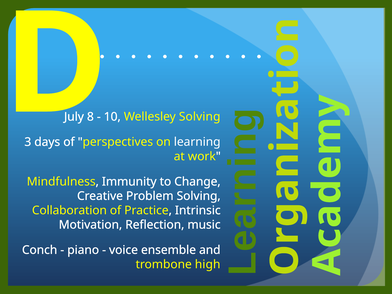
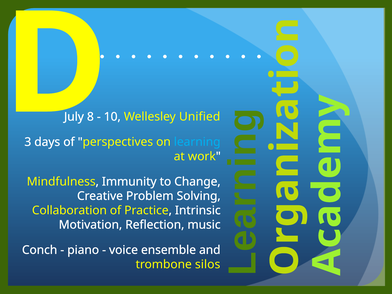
Wellesley Solving: Solving -> Unified
learning colour: white -> light blue
high: high -> silos
